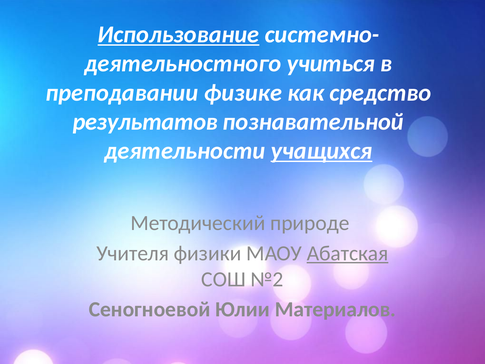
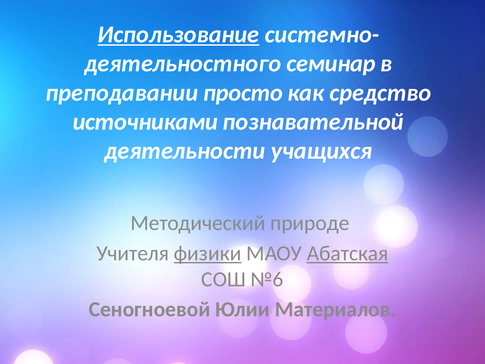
учиться: учиться -> семинар
физике: физике -> просто
результатов: результатов -> источниками
учащихся underline: present -> none
физики underline: none -> present
№2: №2 -> №6
